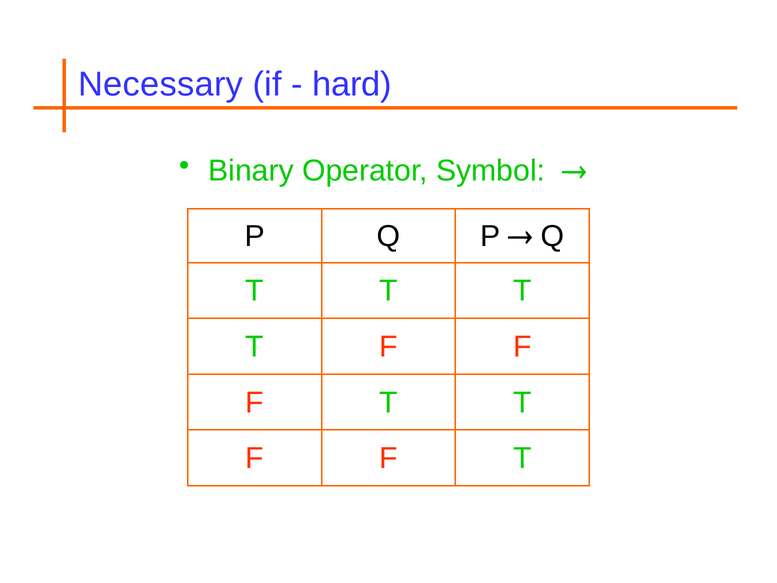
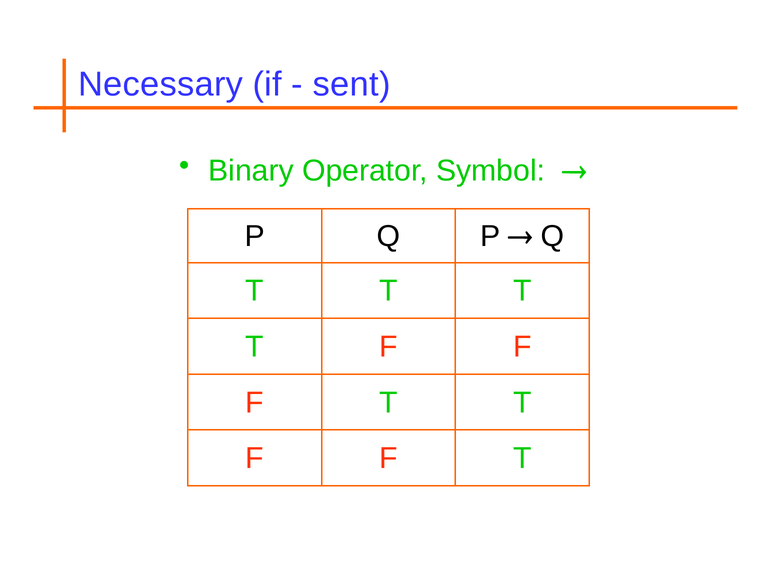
hard: hard -> sent
